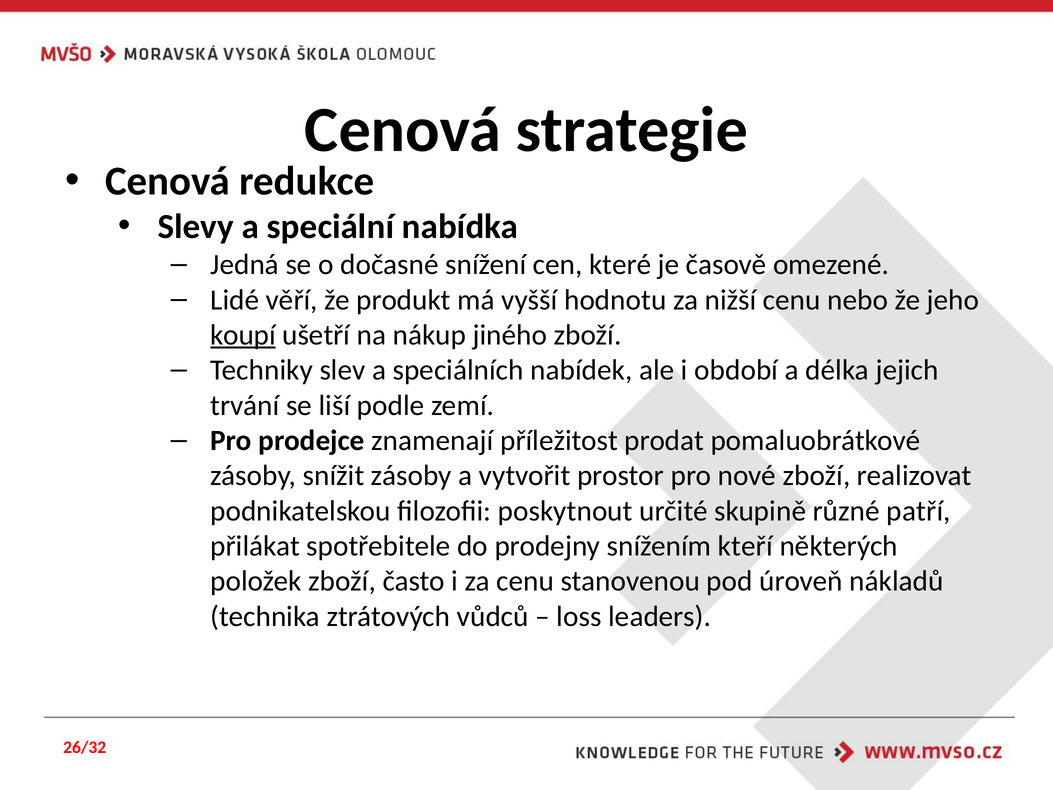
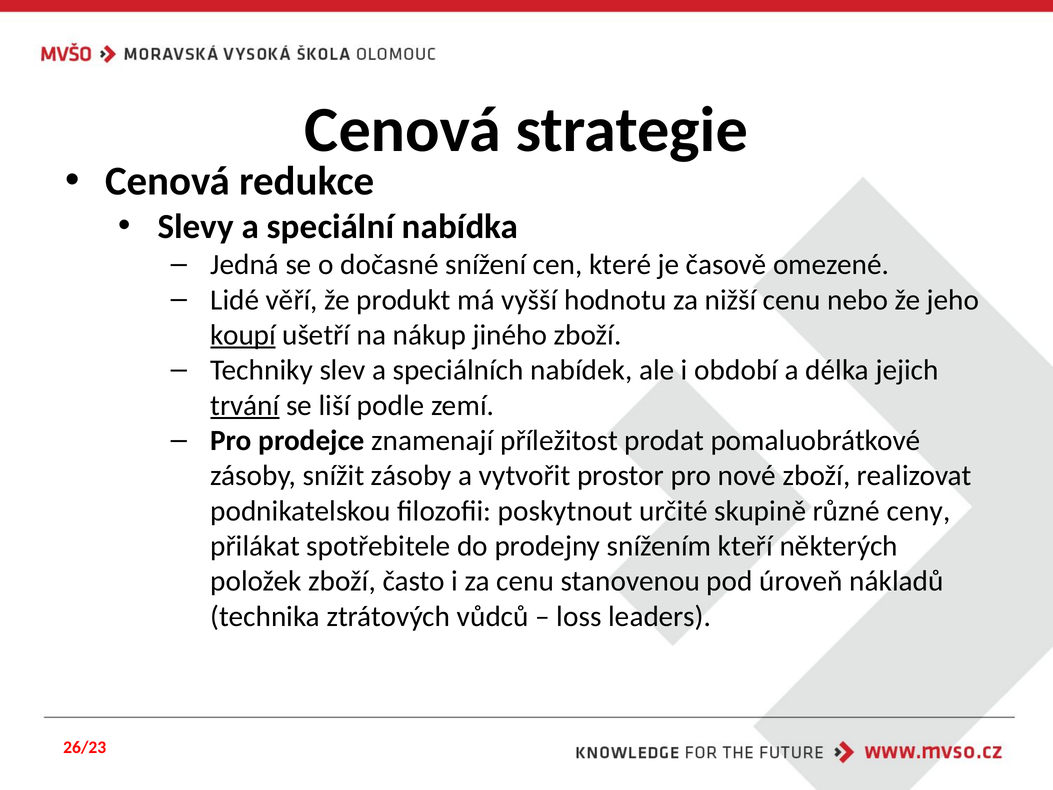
trvání underline: none -> present
patří: patří -> ceny
26/32: 26/32 -> 26/23
